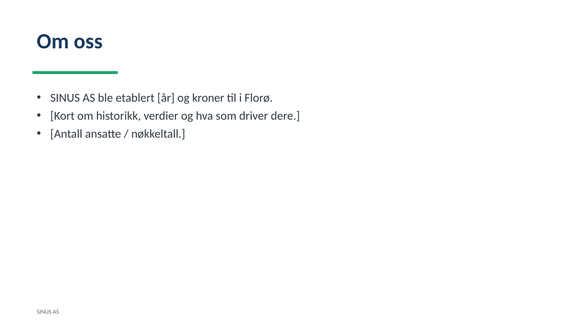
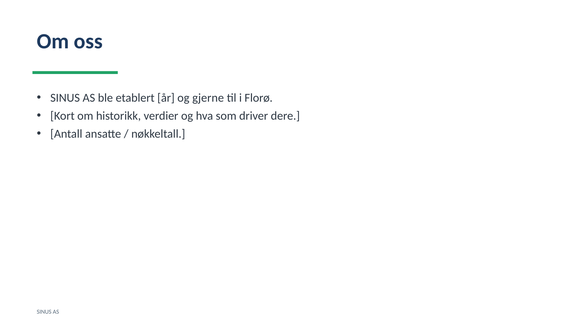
kroner: kroner -> gjerne
